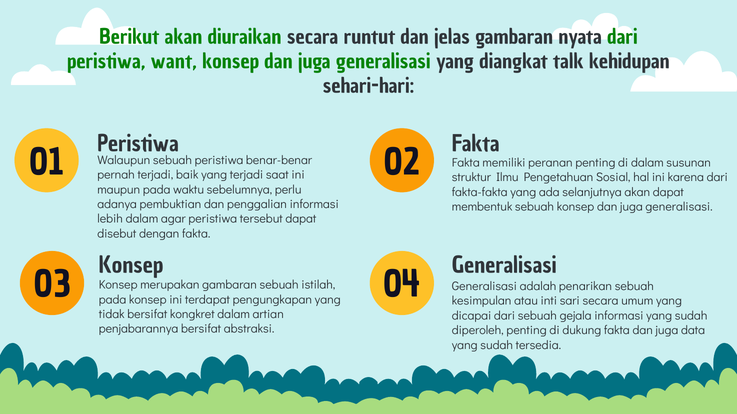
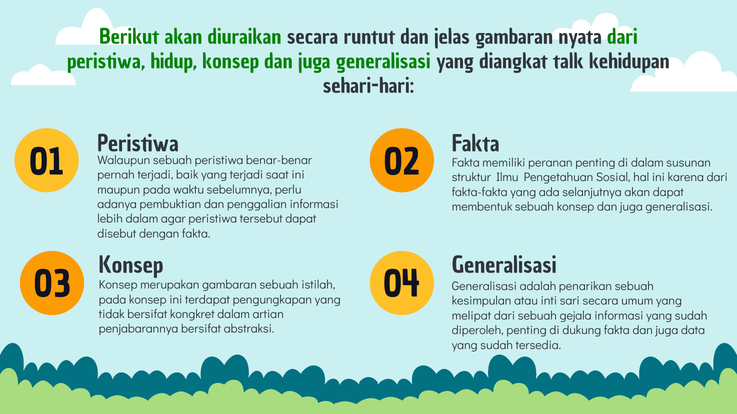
want: want -> hidup
dicapai: dicapai -> melipat
